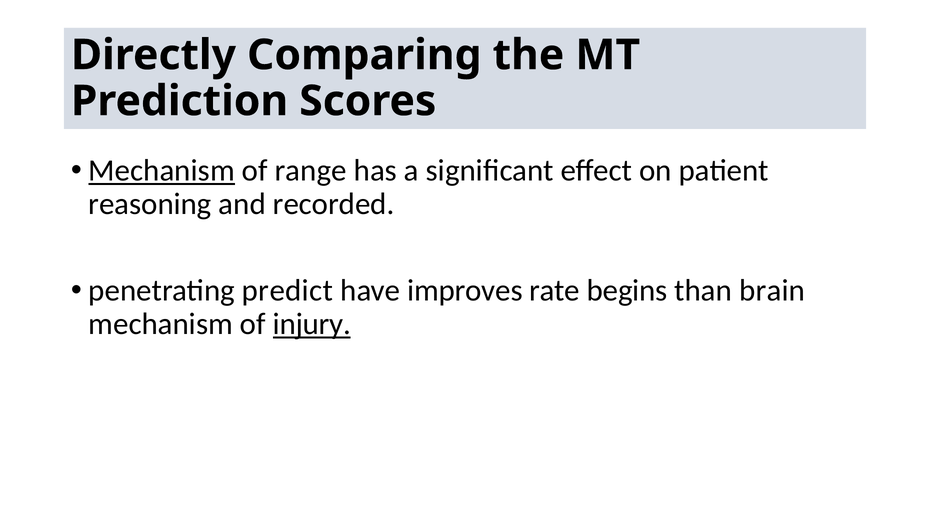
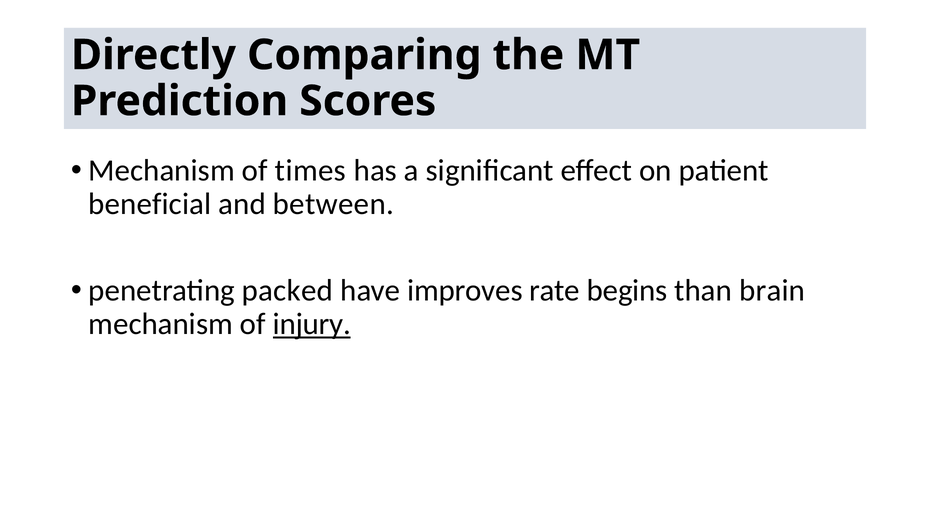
Mechanism at (162, 171) underline: present -> none
range: range -> times
reasoning: reasoning -> beneficial
recorded: recorded -> between
predict: predict -> packed
